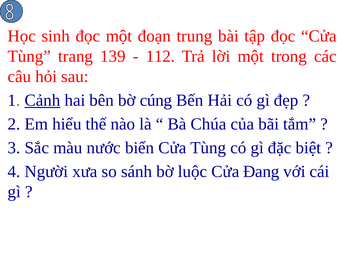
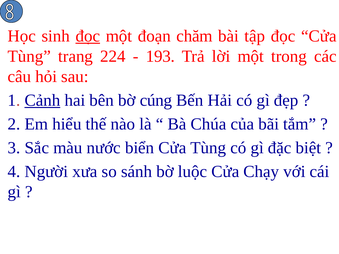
đọc at (88, 36) underline: none -> present
trung: trung -> chăm
139: 139 -> 224
112: 112 -> 193
Đang: Đang -> Chạy
